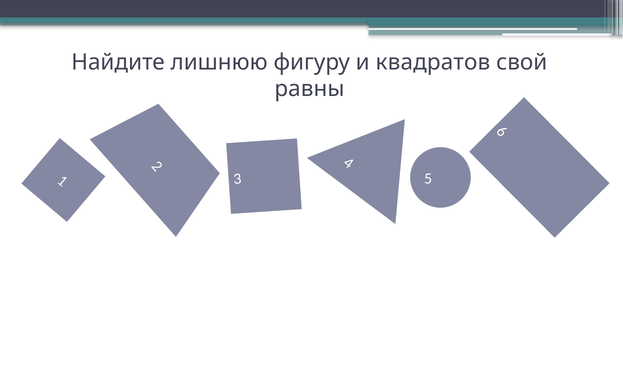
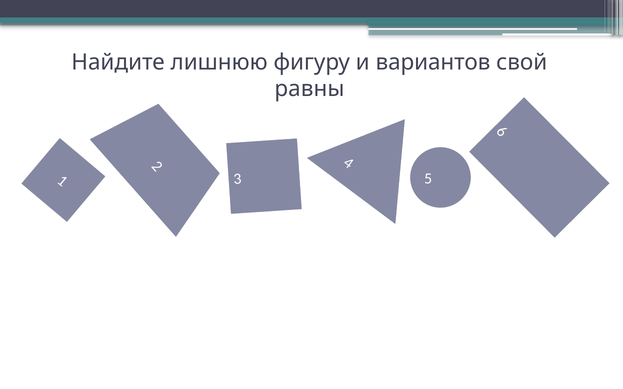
квадратов: квадратов -> вариантов
